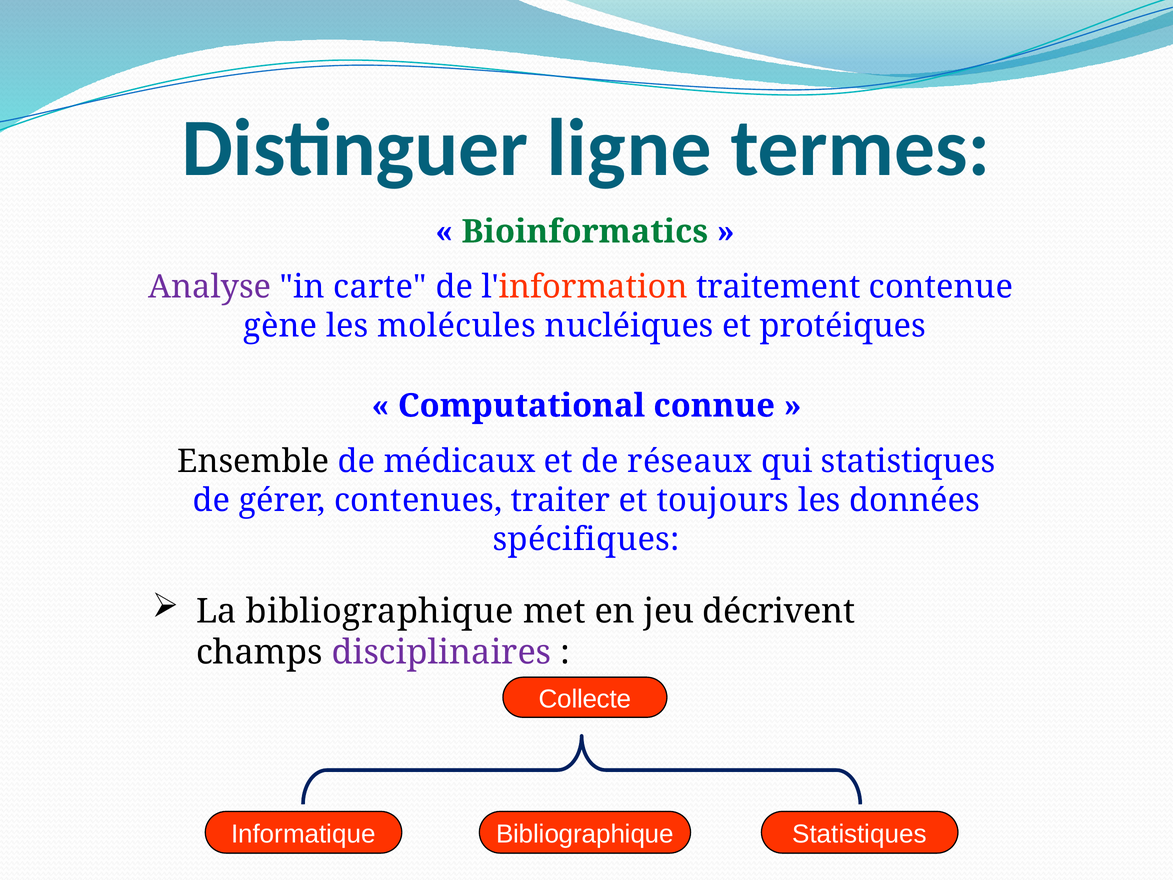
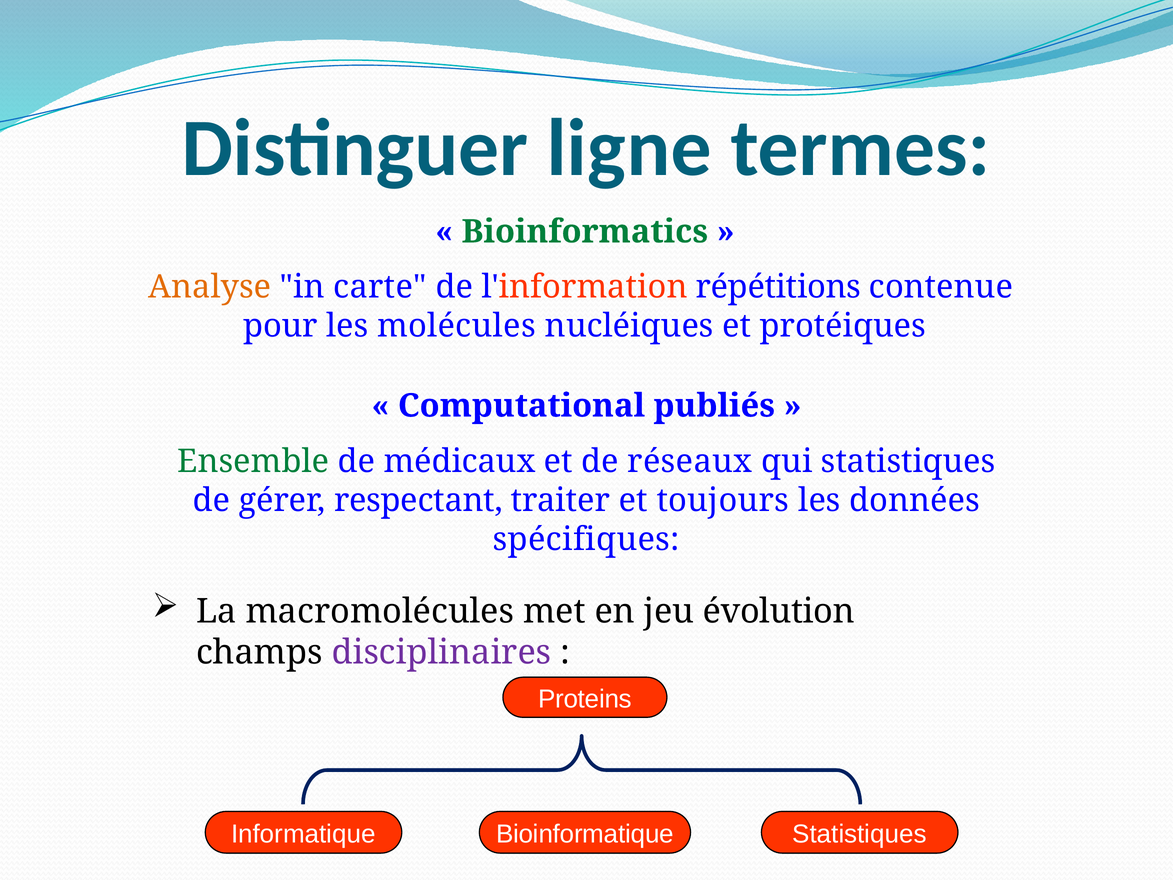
Analyse colour: purple -> orange
traitement: traitement -> répétitions
gène: gène -> pour
connue: connue -> publiés
Ensemble colour: black -> green
contenues: contenues -> respectant
La bibliographique: bibliographique -> macromolécules
décrivent: décrivent -> évolution
Collecte: Collecte -> Proteins
Informatique Bibliographique: Bibliographique -> Bioinformatique
